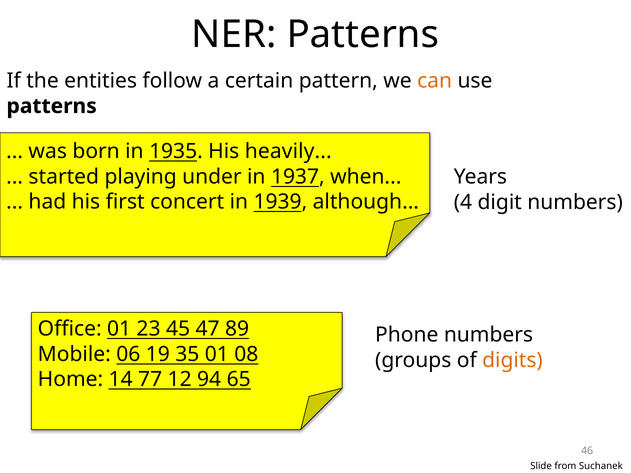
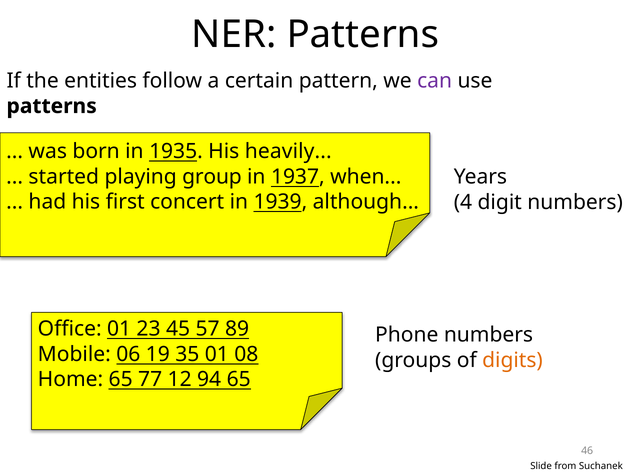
can colour: orange -> purple
under: under -> group
47: 47 -> 57
Home 14: 14 -> 65
